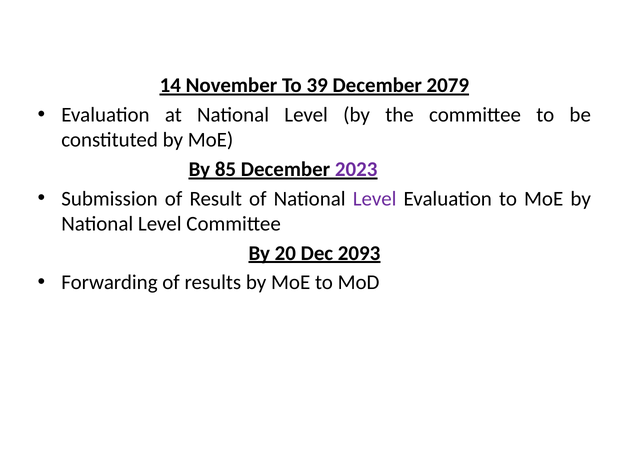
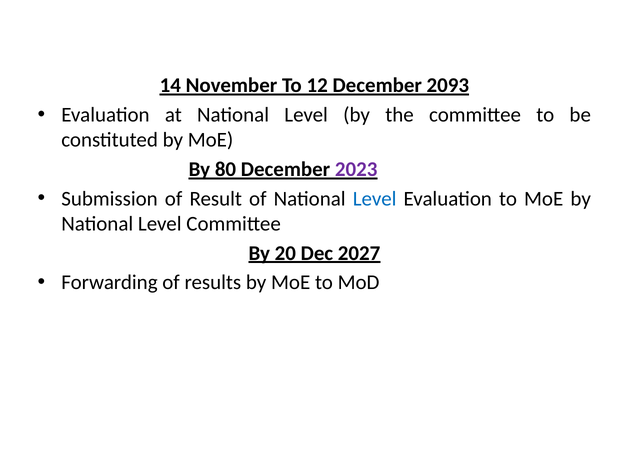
39: 39 -> 12
2079: 2079 -> 2093
85: 85 -> 80
Level at (375, 199) colour: purple -> blue
2093: 2093 -> 2027
